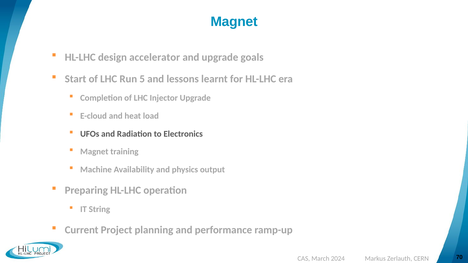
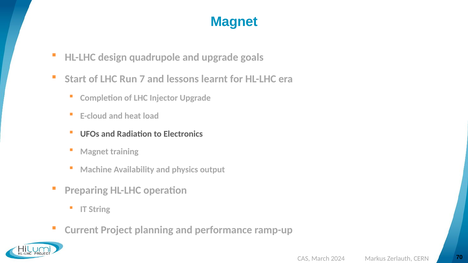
accelerator: accelerator -> quadrupole
5: 5 -> 7
